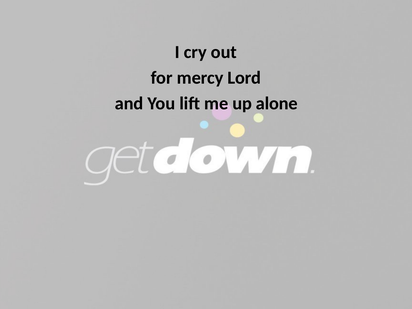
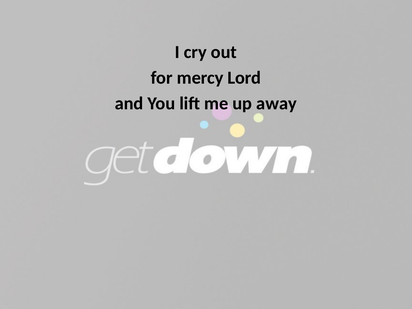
alone: alone -> away
